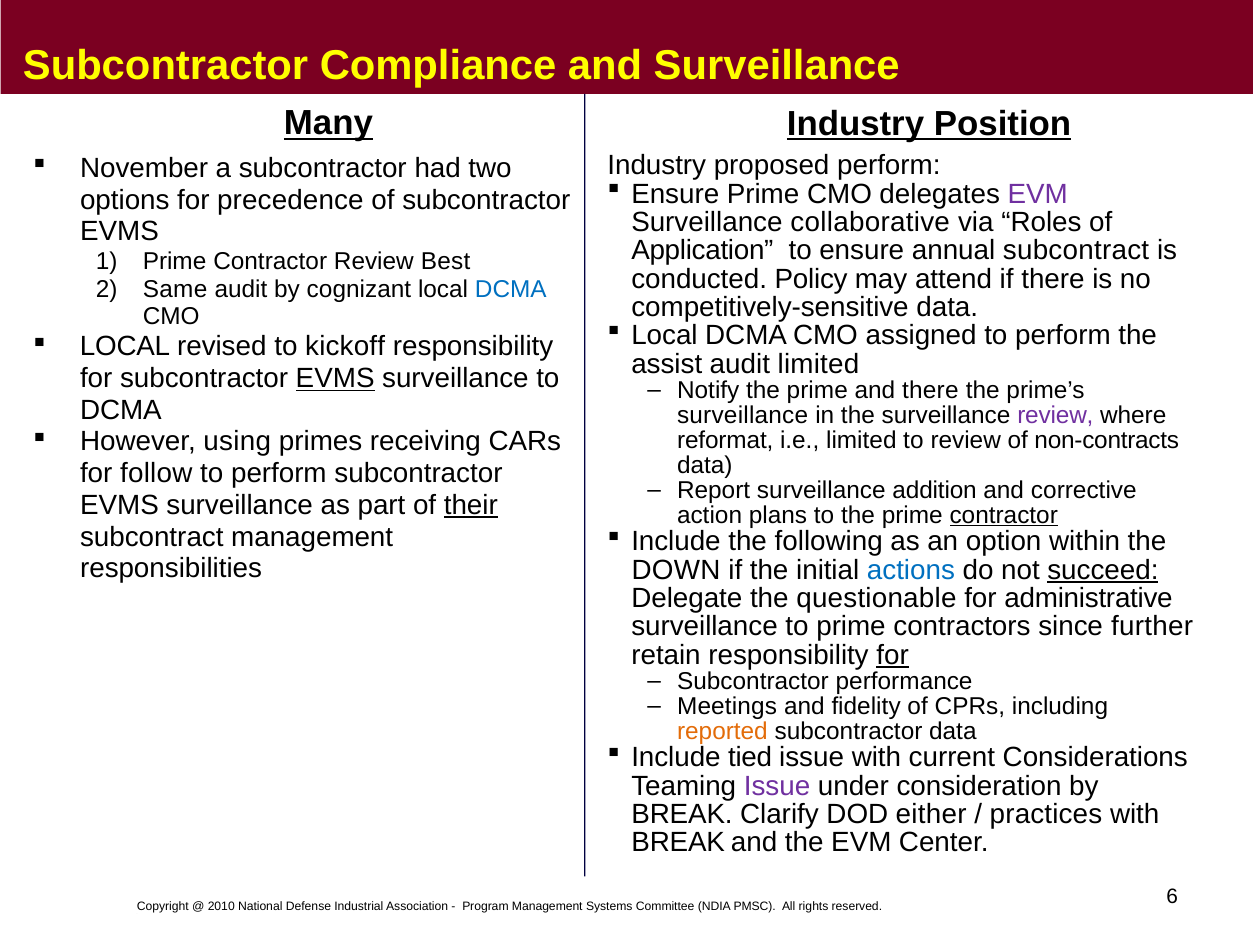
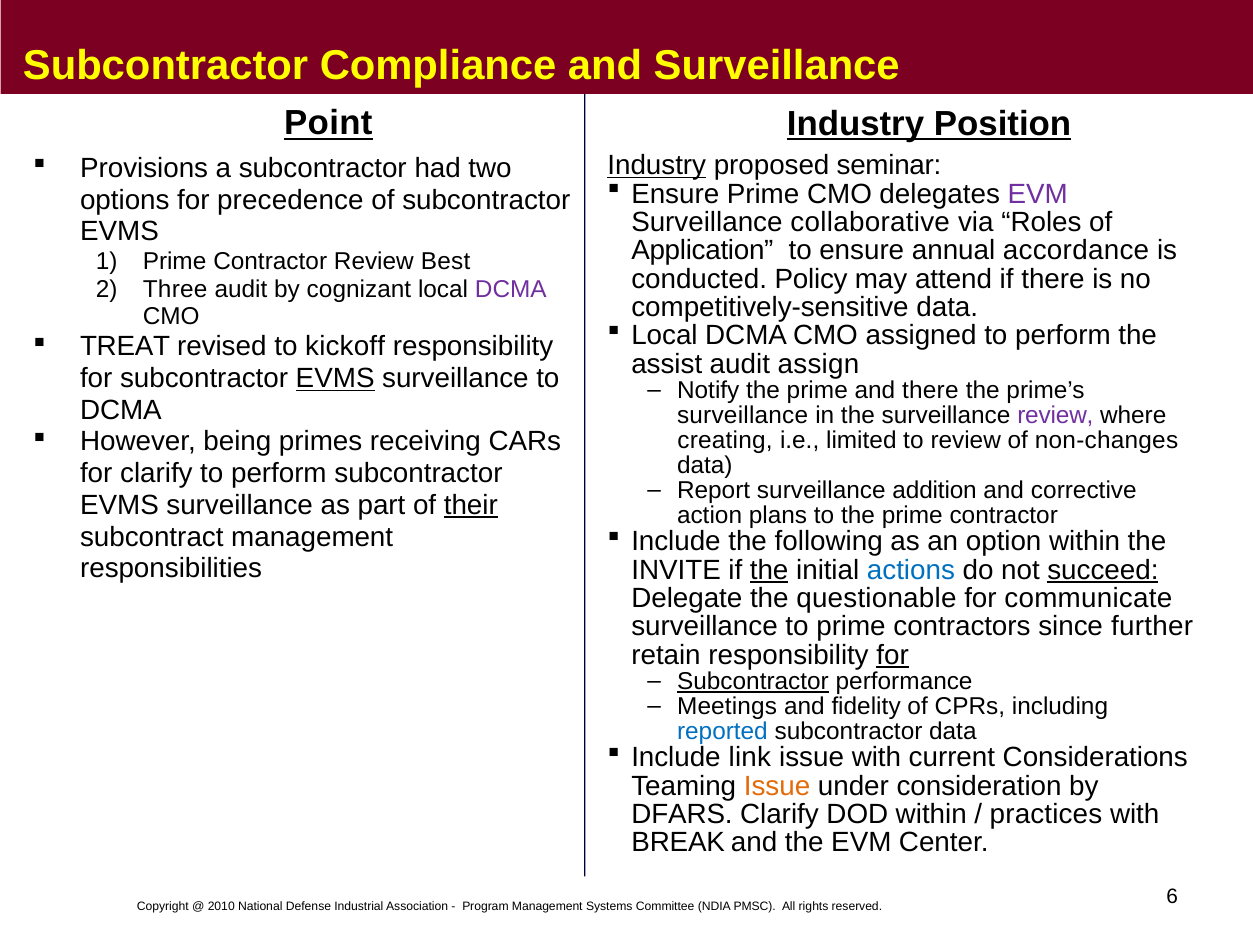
Many: Many -> Point
Industry at (657, 166) underline: none -> present
proposed perform: perform -> seminar
November: November -> Provisions
annual subcontract: subcontract -> accordance
Same: Same -> Three
DCMA at (511, 289) colour: blue -> purple
LOCAL at (125, 347): LOCAL -> TREAT
audit limited: limited -> assign
using: using -> being
reformat: reformat -> creating
non-contracts: non-contracts -> non-changes
for follow: follow -> clarify
contractor at (1004, 515) underline: present -> none
DOWN: DOWN -> INVITE
the at (769, 570) underline: none -> present
administrative: administrative -> communicate
Subcontractor at (753, 682) underline: none -> present
reported colour: orange -> blue
tied: tied -> link
Issue at (777, 787) colour: purple -> orange
BREAK at (682, 815): BREAK -> DFARS
DOD either: either -> within
